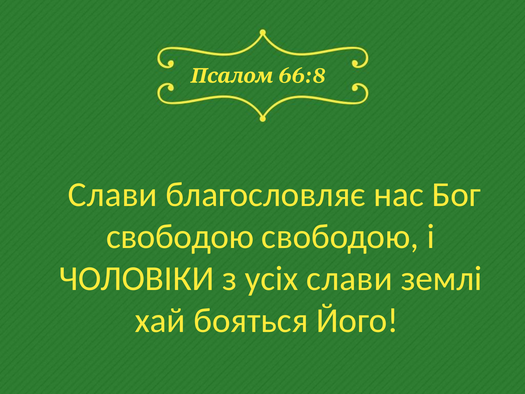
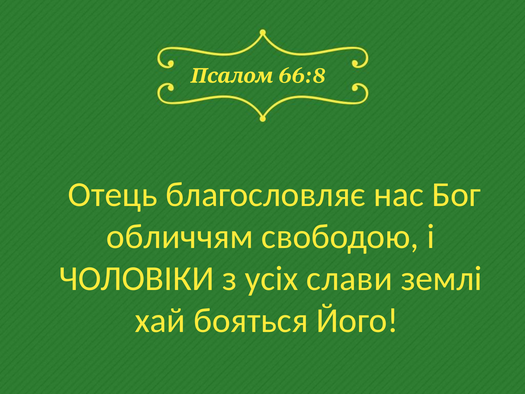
Слави at (113, 194): Слави -> Отець
свободою at (180, 236): свободою -> обличчям
